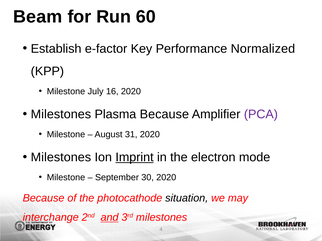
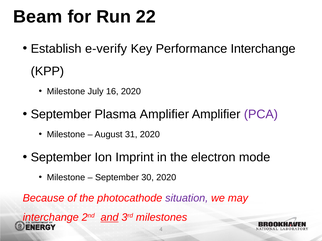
60: 60 -> 22
e-factor: e-factor -> e-verify
Performance Normalized: Normalized -> Interchange
Milestones at (61, 115): Milestones -> September
Plasma Because: Because -> Amplifier
Milestones at (61, 158): Milestones -> September
Imprint underline: present -> none
situation colour: black -> purple
